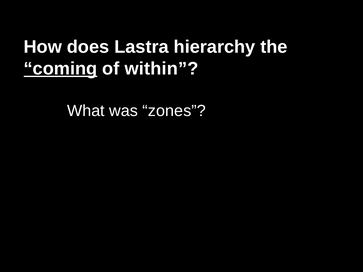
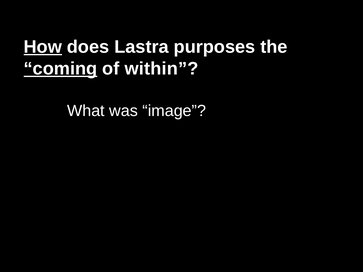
How underline: none -> present
hierarchy: hierarchy -> purposes
zones: zones -> image
